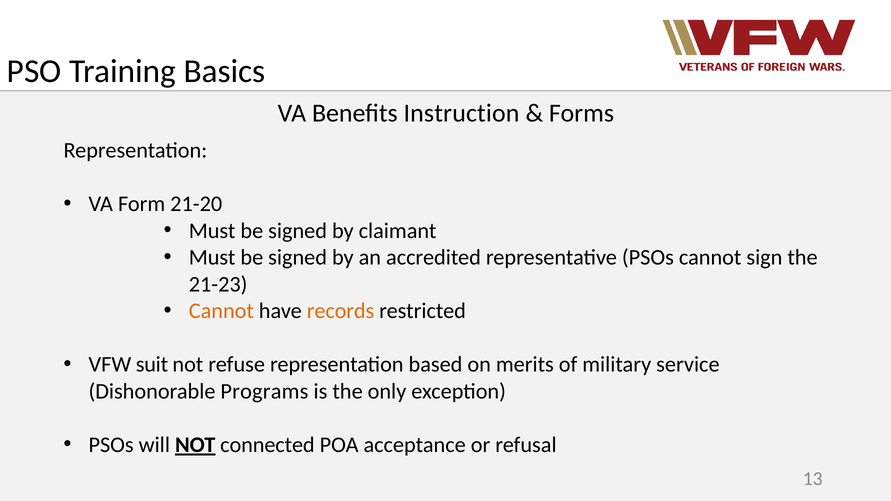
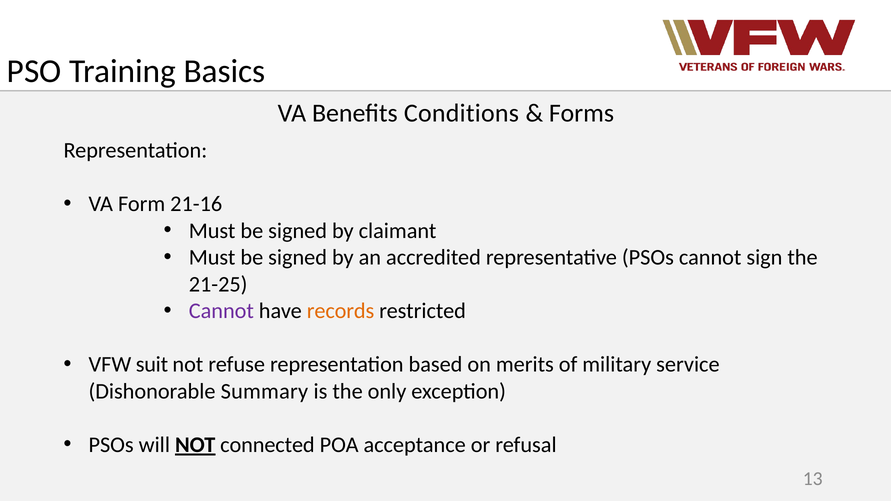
Instruction: Instruction -> Conditions
21-20: 21-20 -> 21-16
21-23: 21-23 -> 21-25
Cannot at (221, 311) colour: orange -> purple
Programs: Programs -> Summary
